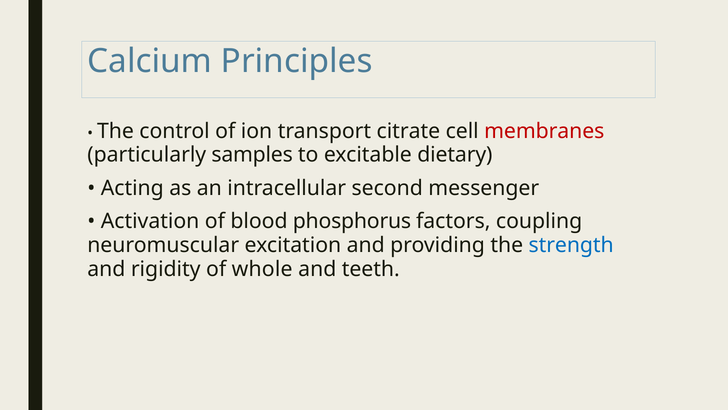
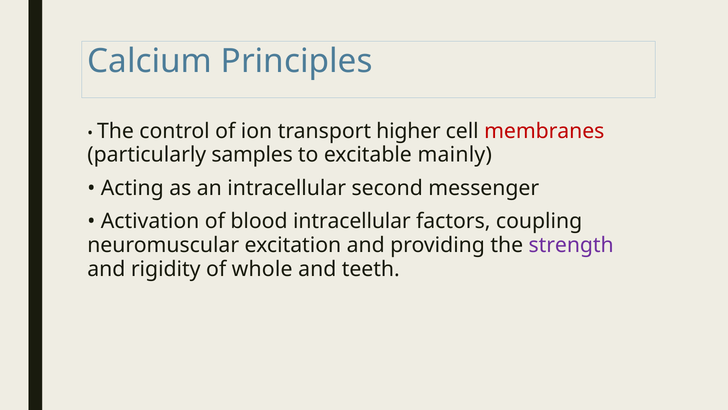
citrate: citrate -> higher
dietary: dietary -> mainly
blood phosphorus: phosphorus -> intracellular
strength colour: blue -> purple
